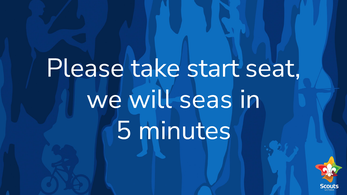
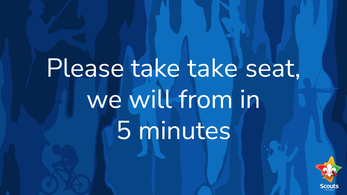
take start: start -> take
seas: seas -> from
